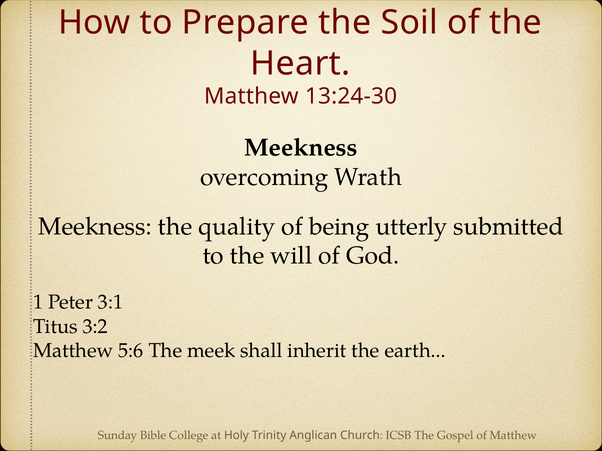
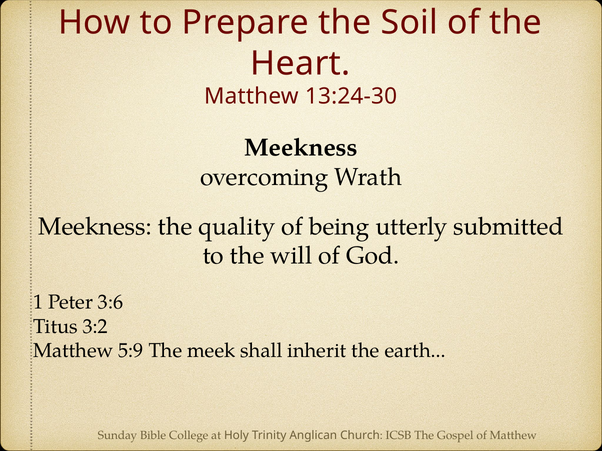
3:1: 3:1 -> 3:6
5:6: 5:6 -> 5:9
